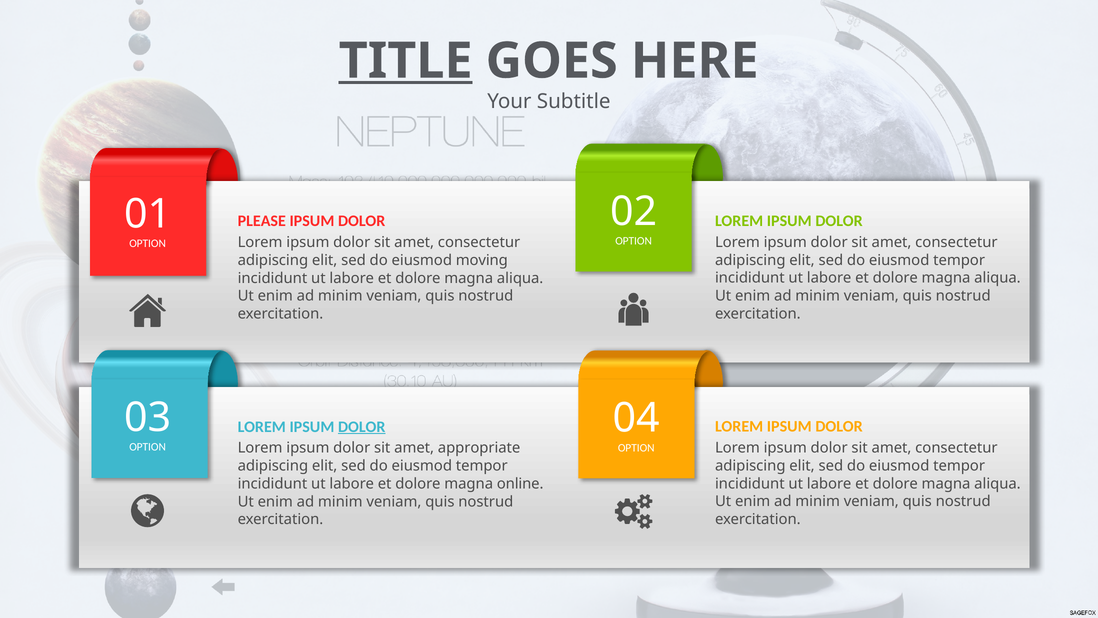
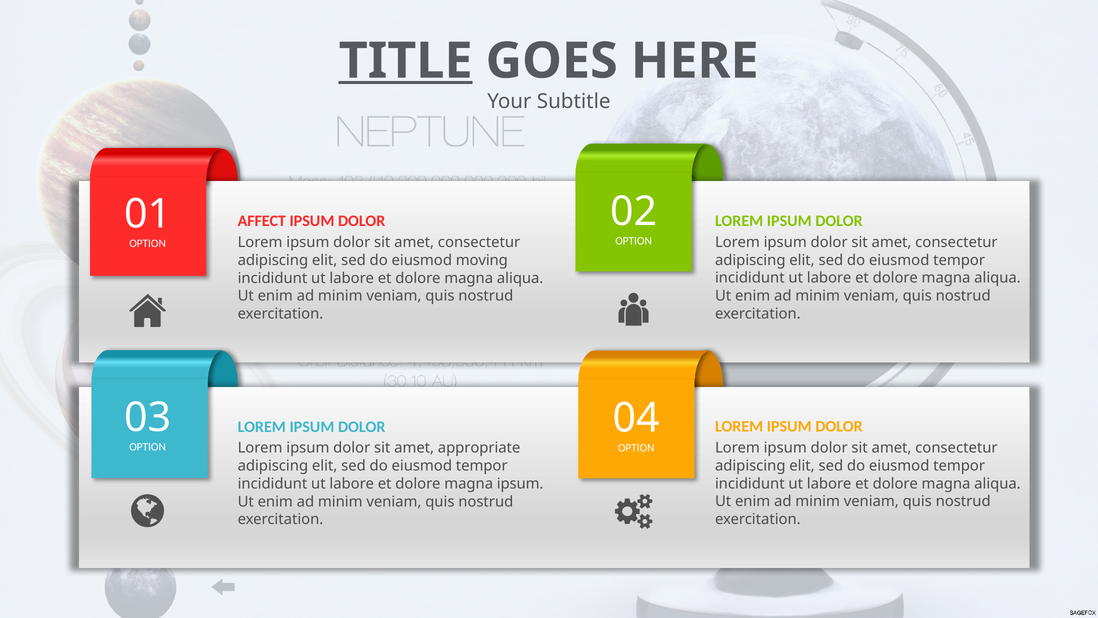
PLEASE: PLEASE -> AFFECT
DOLOR at (362, 426) underline: present -> none
magna online: online -> ipsum
